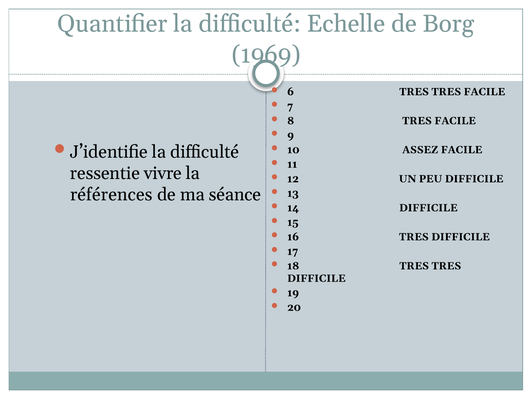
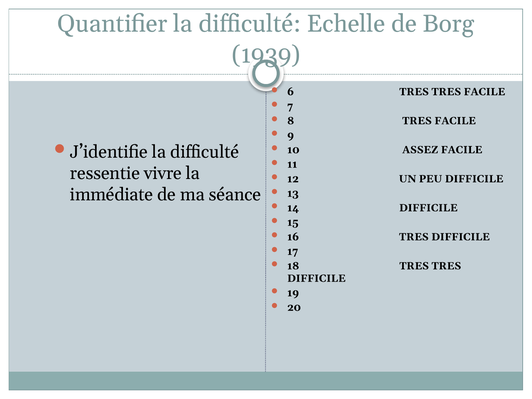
1969: 1969 -> 1939
références: références -> immédiate
